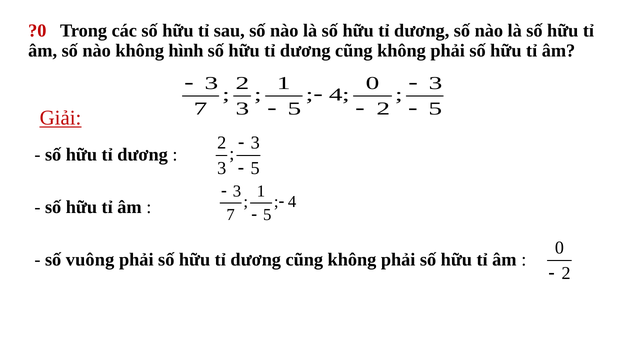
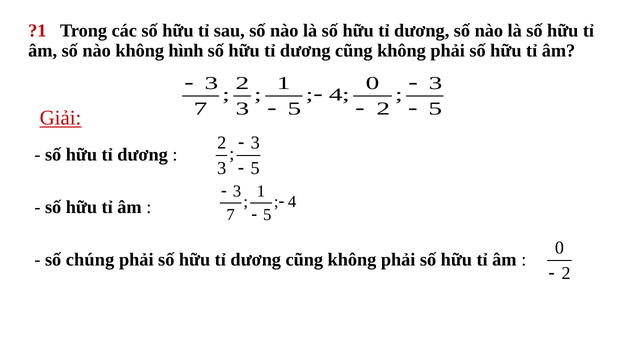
?0: ?0 -> ?1
vuông: vuông -> chúng
